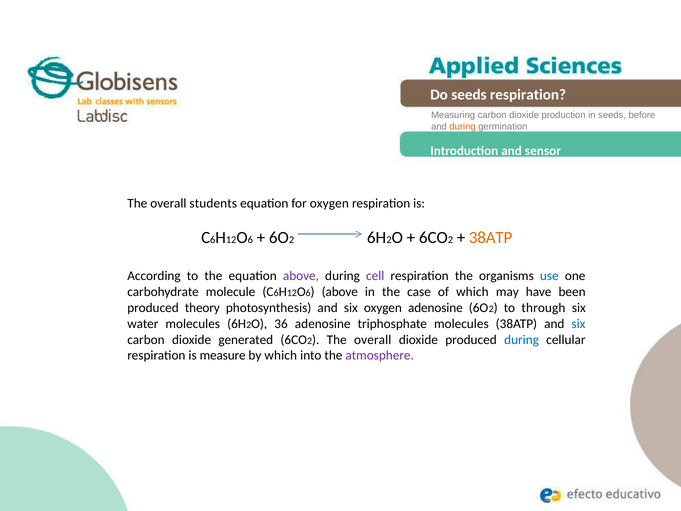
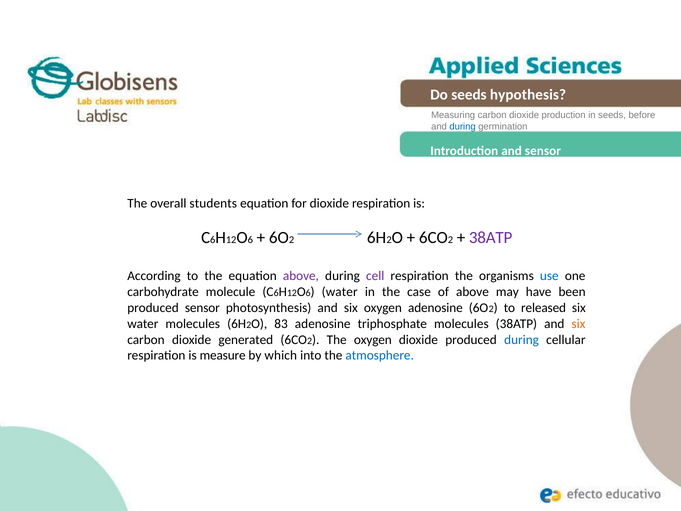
seeds respiration: respiration -> hypothesis
during at (463, 127) colour: orange -> blue
for oxygen: oxygen -> dioxide
38ATP at (491, 238) colour: orange -> purple
above at (340, 292): above -> water
of which: which -> above
produced theory: theory -> sensor
through: through -> released
36: 36 -> 83
six at (578, 324) colour: blue -> orange
overall at (373, 339): overall -> oxygen
atmosphere colour: purple -> blue
